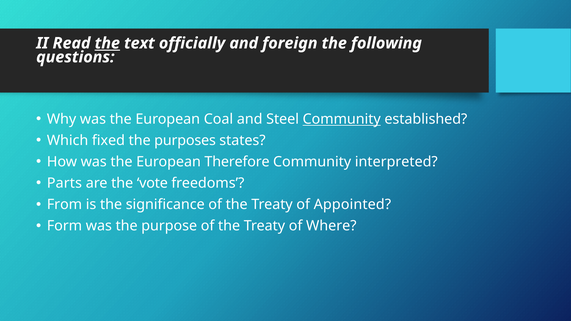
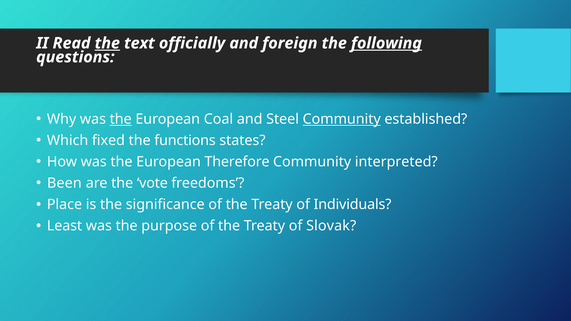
following underline: none -> present
the at (121, 119) underline: none -> present
purposes: purposes -> functions
Parts: Parts -> Been
From: From -> Place
Appointed: Appointed -> Individuals
Form: Form -> Least
Where: Where -> Slovak
